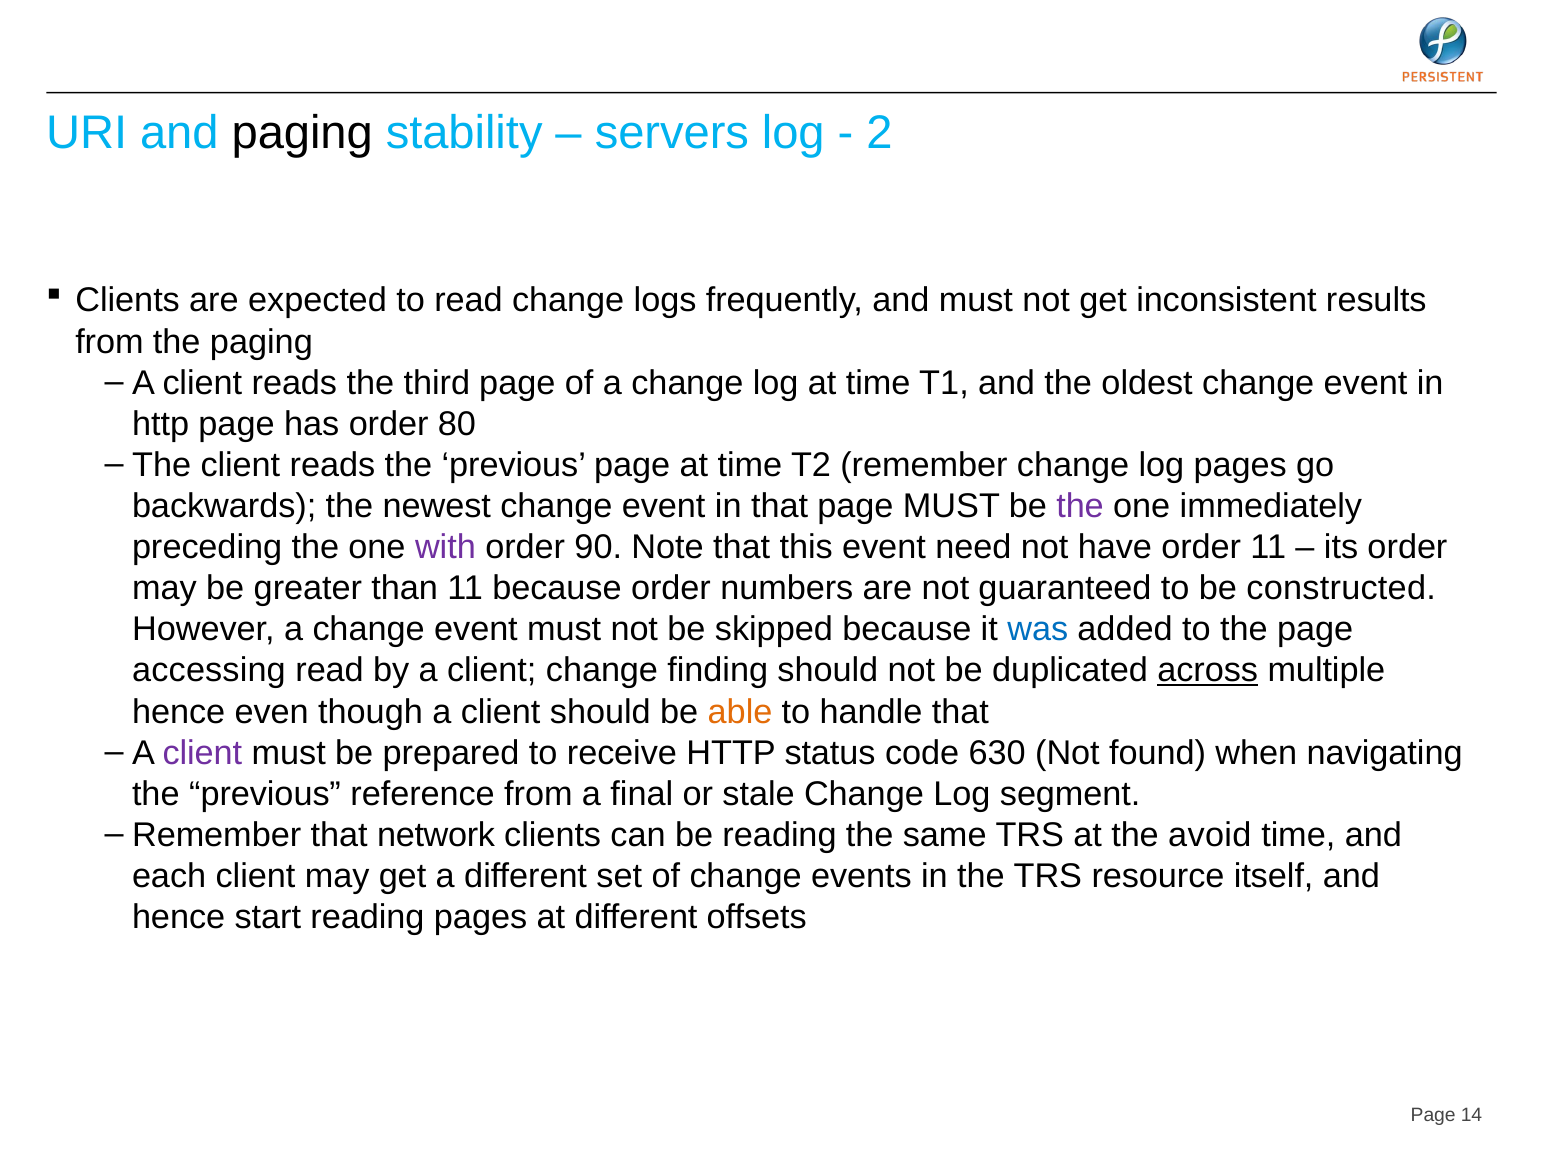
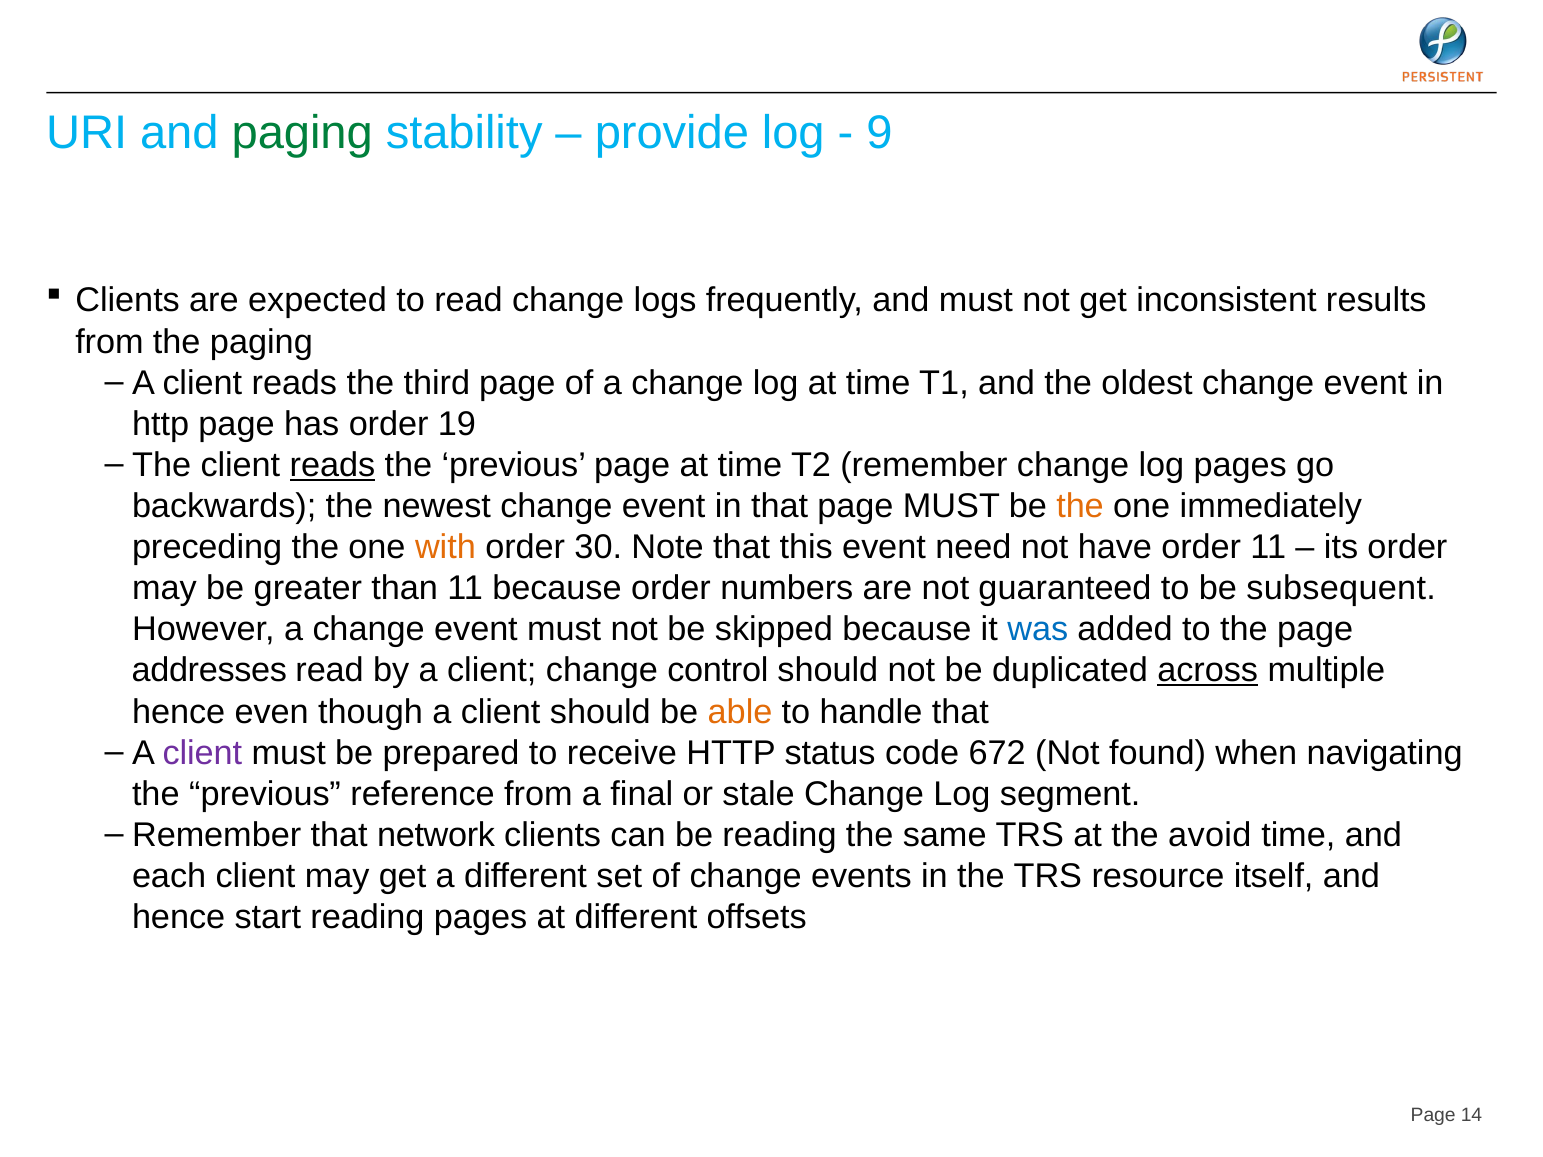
paging at (302, 133) colour: black -> green
servers: servers -> provide
2: 2 -> 9
80: 80 -> 19
reads at (332, 465) underline: none -> present
the at (1080, 506) colour: purple -> orange
with colour: purple -> orange
90: 90 -> 30
constructed: constructed -> subsequent
accessing: accessing -> addresses
finding: finding -> control
630: 630 -> 672
